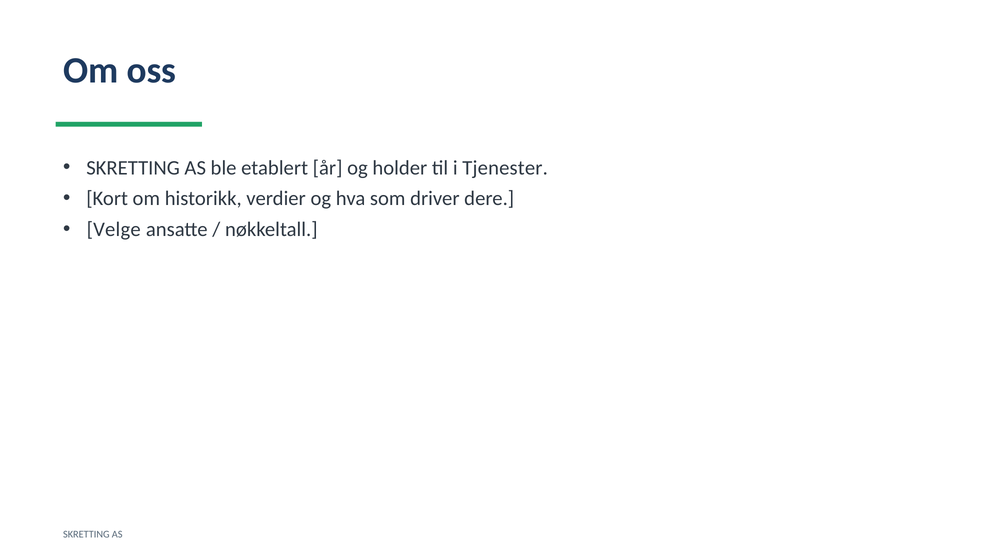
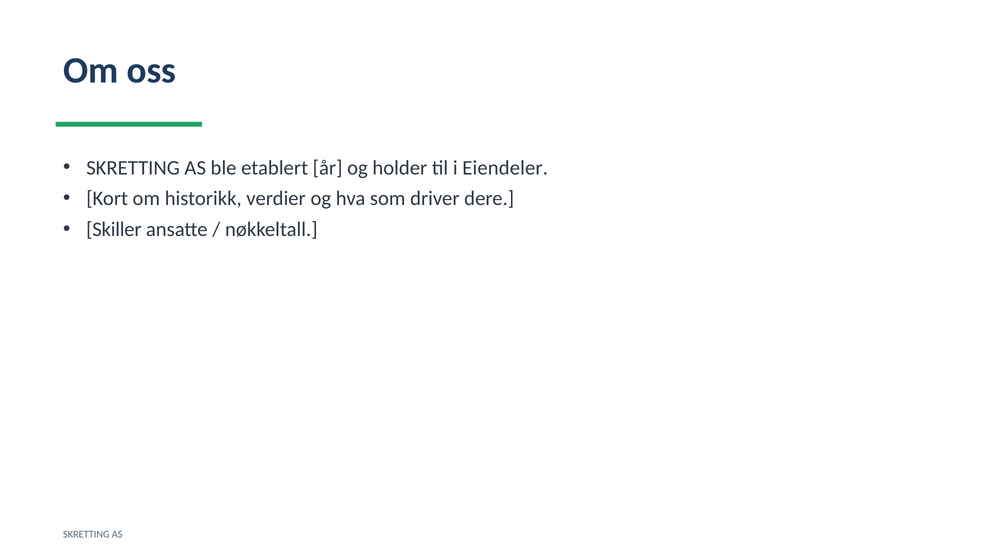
Tjenester: Tjenester -> Eiendeler
Velge: Velge -> Skiller
